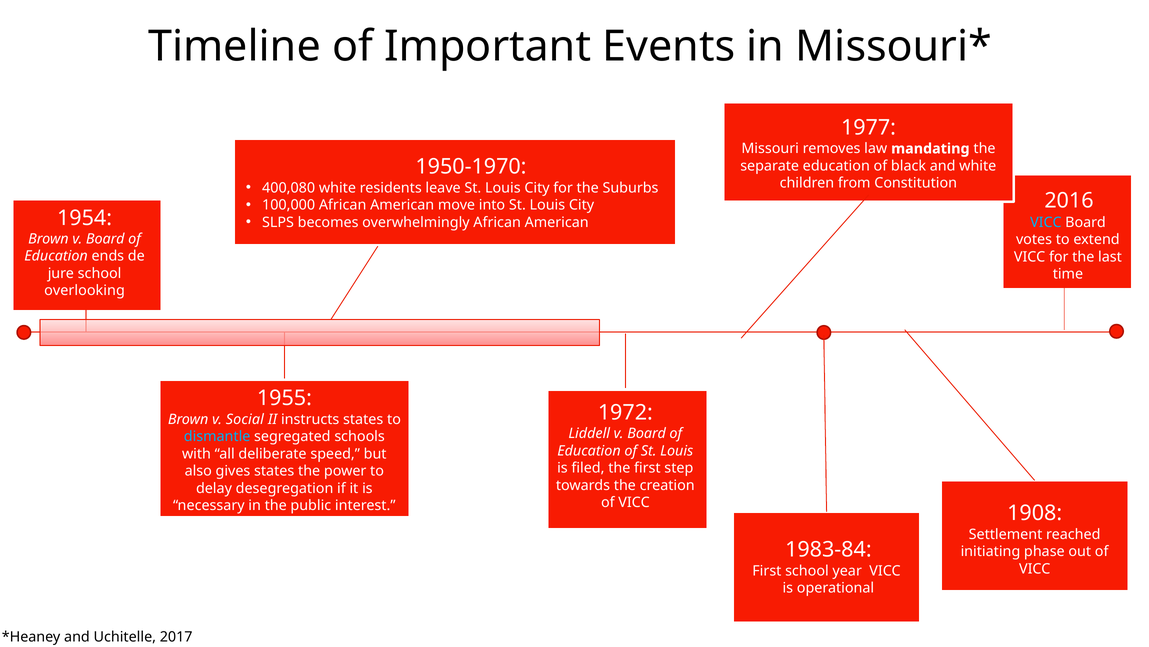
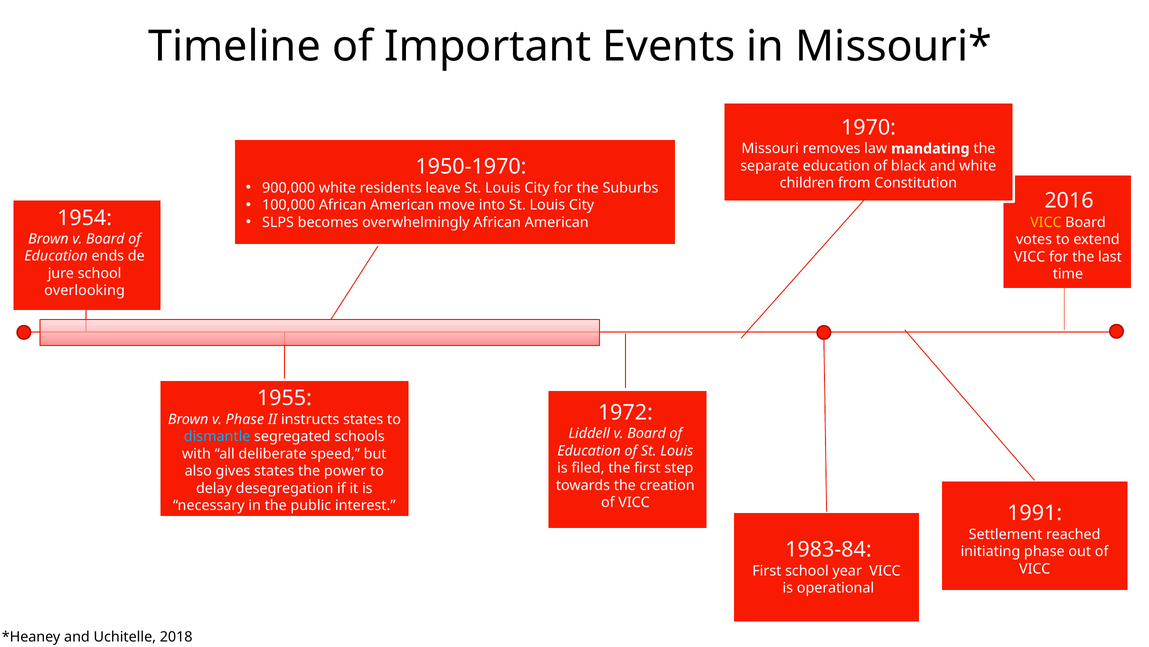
1977: 1977 -> 1970
400,080: 400,080 -> 900,000
VICC at (1046, 222) colour: light blue -> yellow
v Social: Social -> Phase
1908: 1908 -> 1991
2017: 2017 -> 2018
